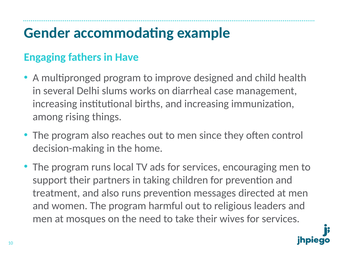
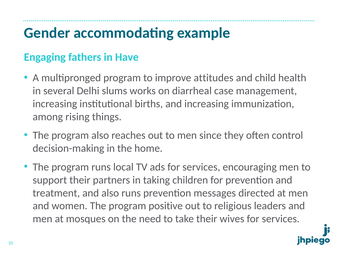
designed: designed -> attitudes
harmful: harmful -> positive
